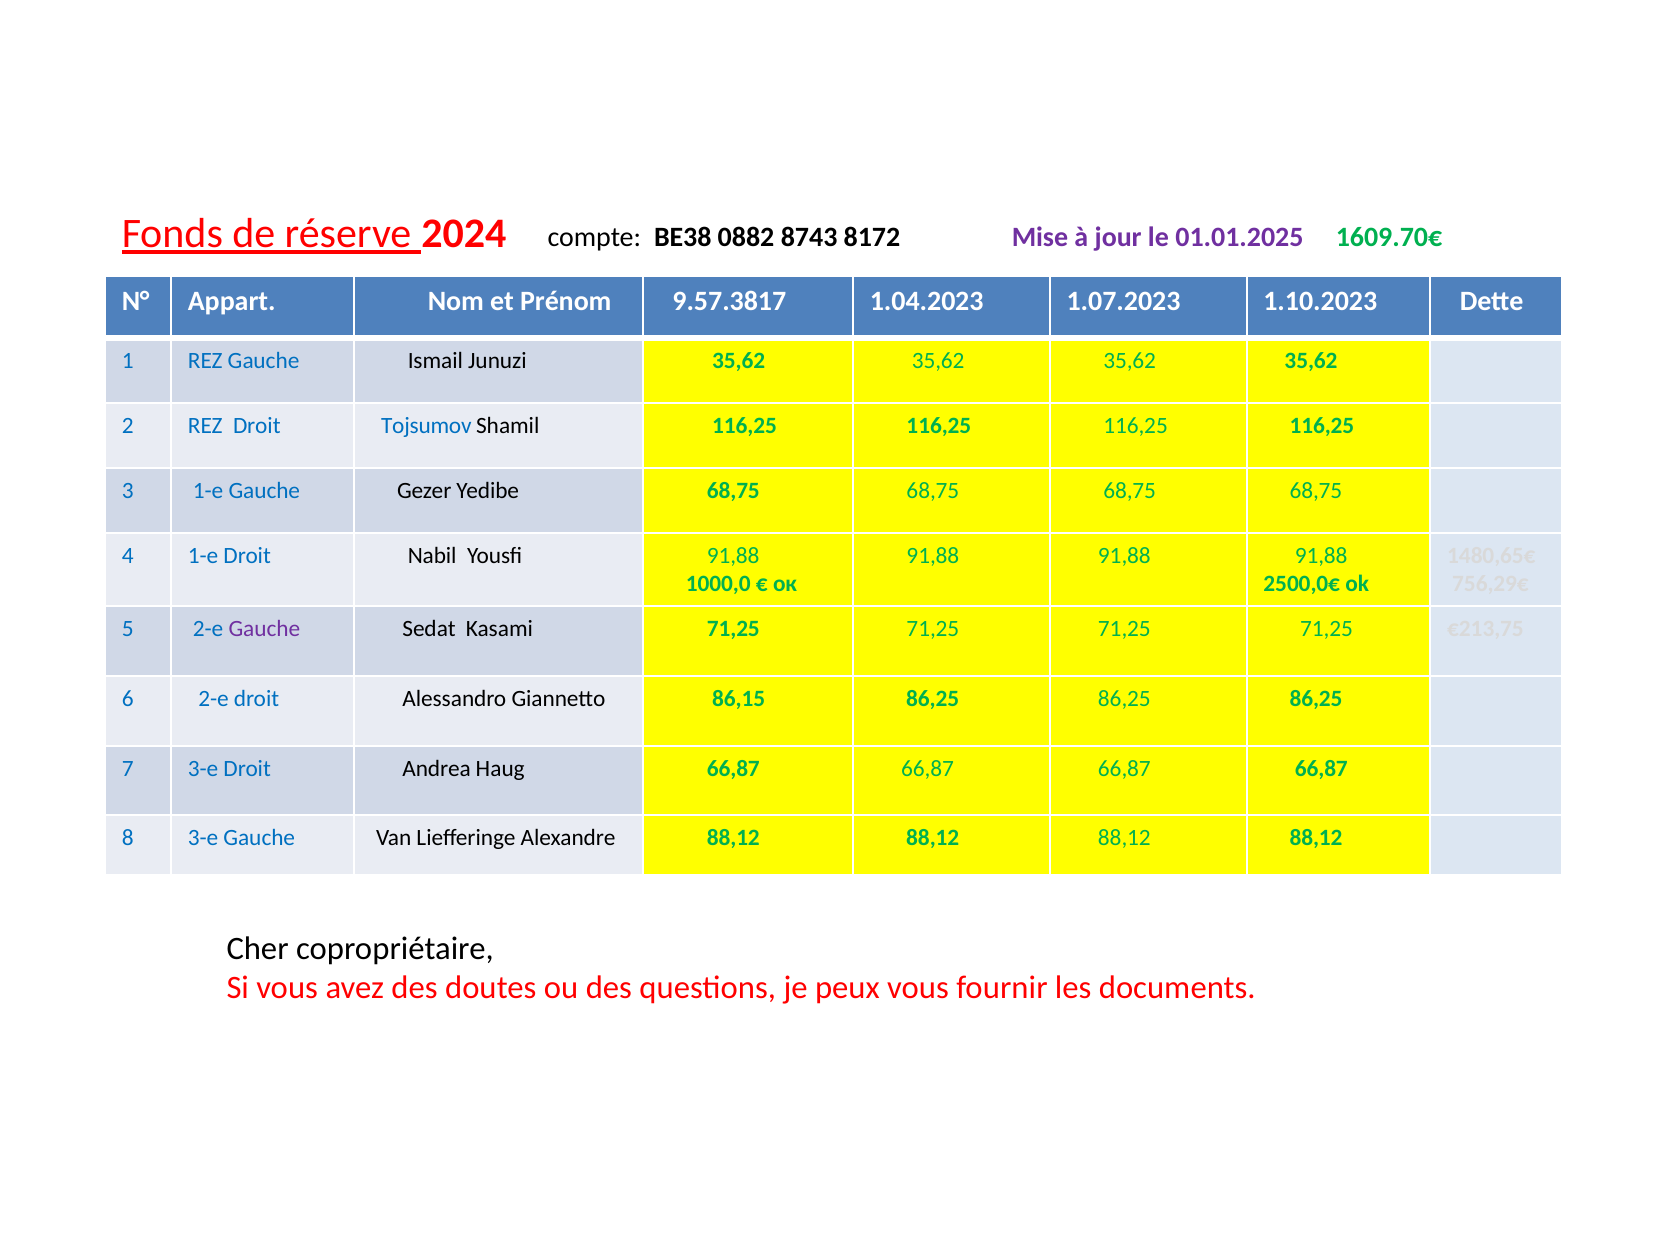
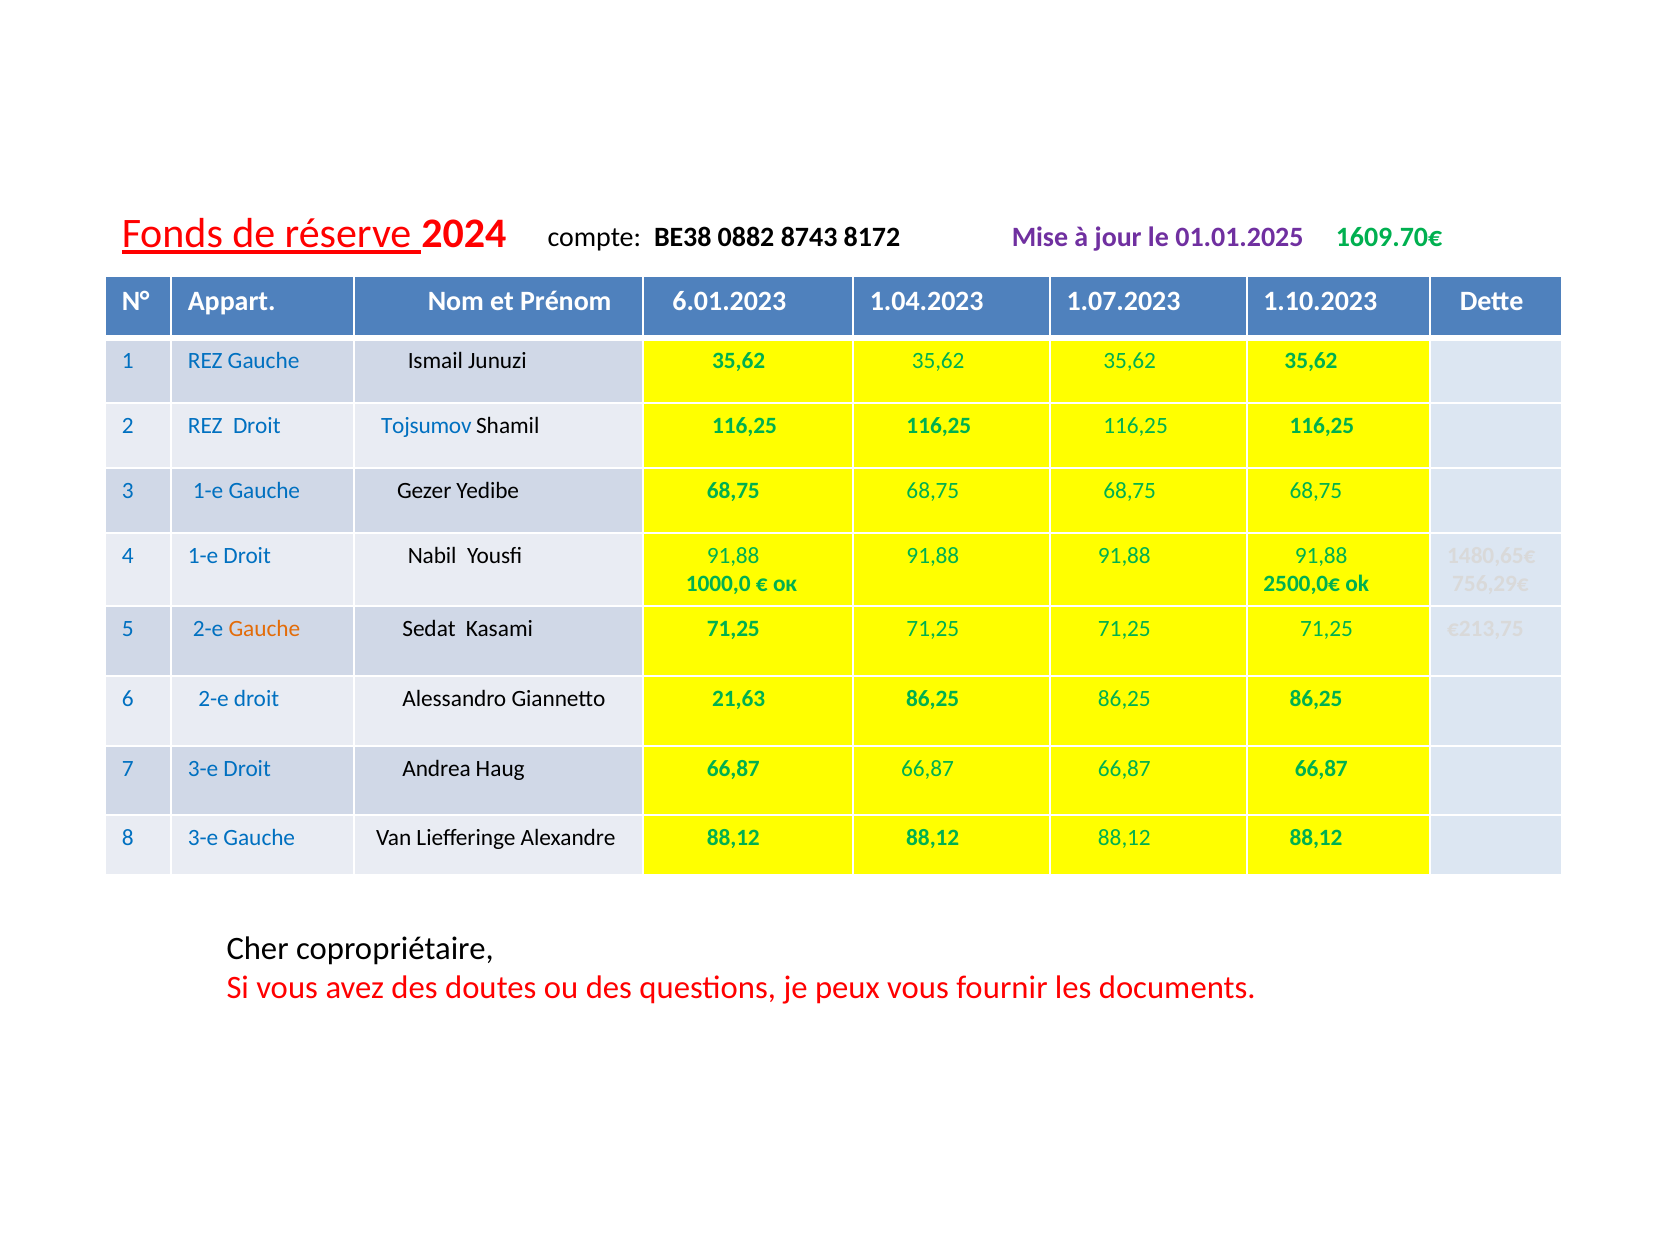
9.57.3817: 9.57.3817 -> 6.01.2023
Gauche at (264, 629) colour: purple -> orange
86,15: 86,15 -> 21,63
